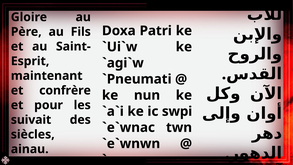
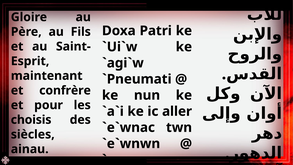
swpi: swpi -> aller
suivait: suivait -> choisis
